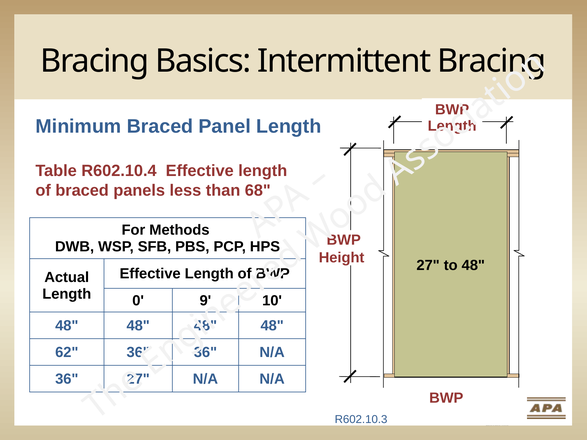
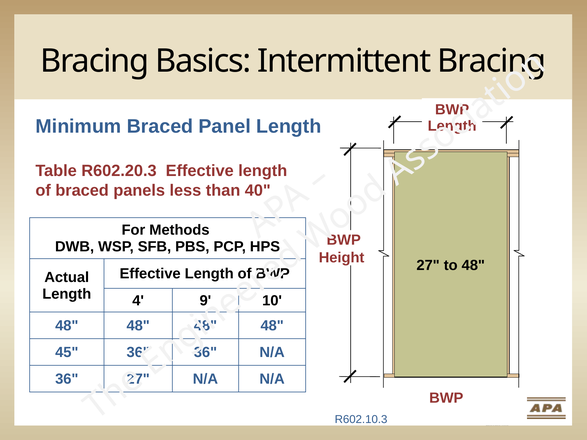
R602.10.4: R602.10.4 -> R602.20.3
68: 68 -> 40
0: 0 -> 4
62: 62 -> 45
